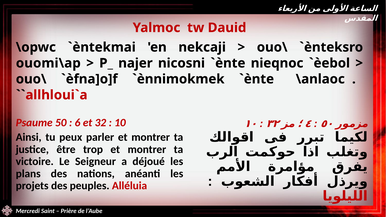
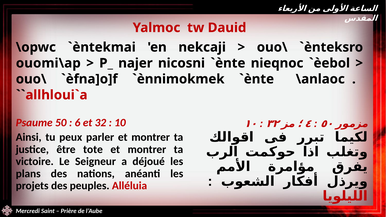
trop: trop -> tote
